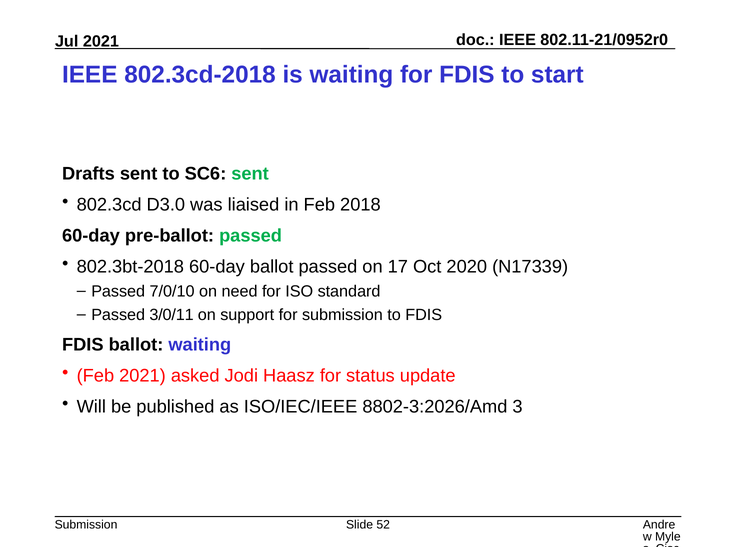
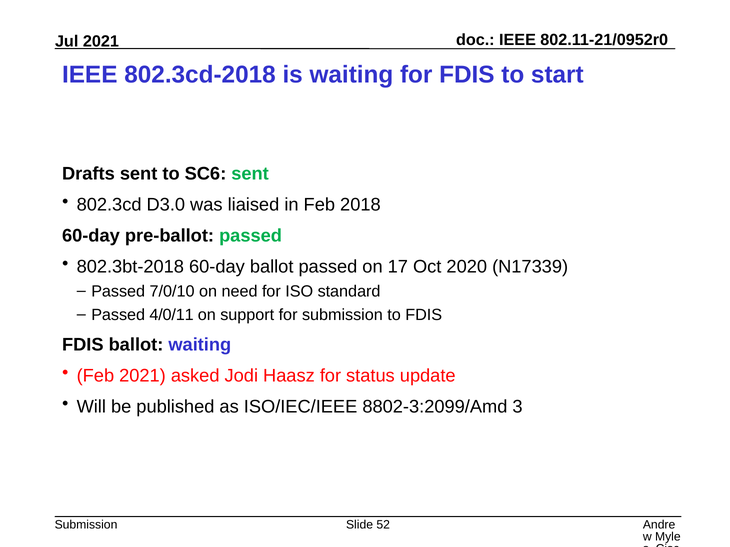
3/0/11: 3/0/11 -> 4/0/11
8802-3:2026/Amd: 8802-3:2026/Amd -> 8802-3:2099/Amd
